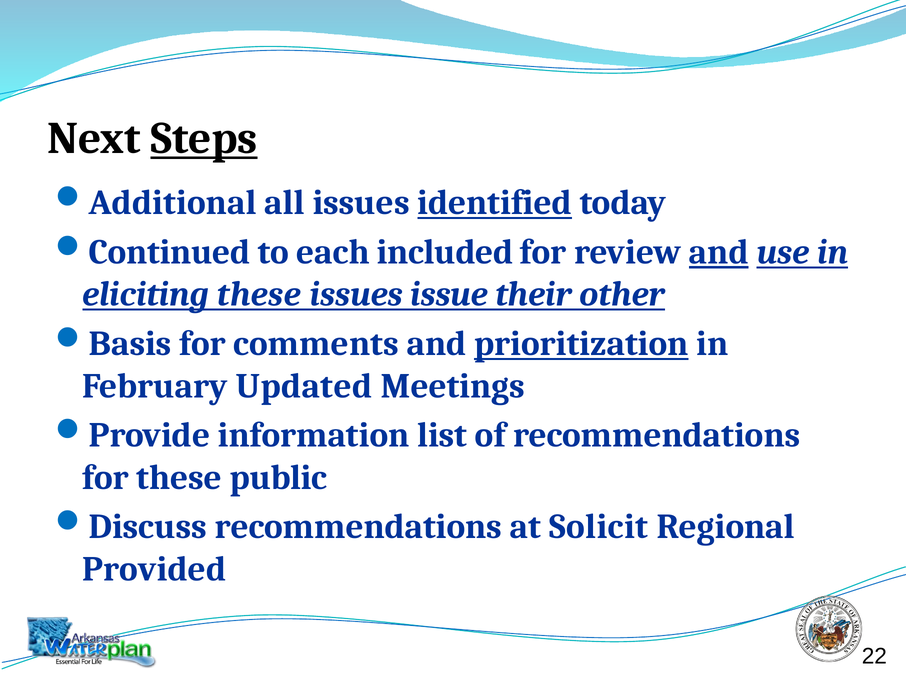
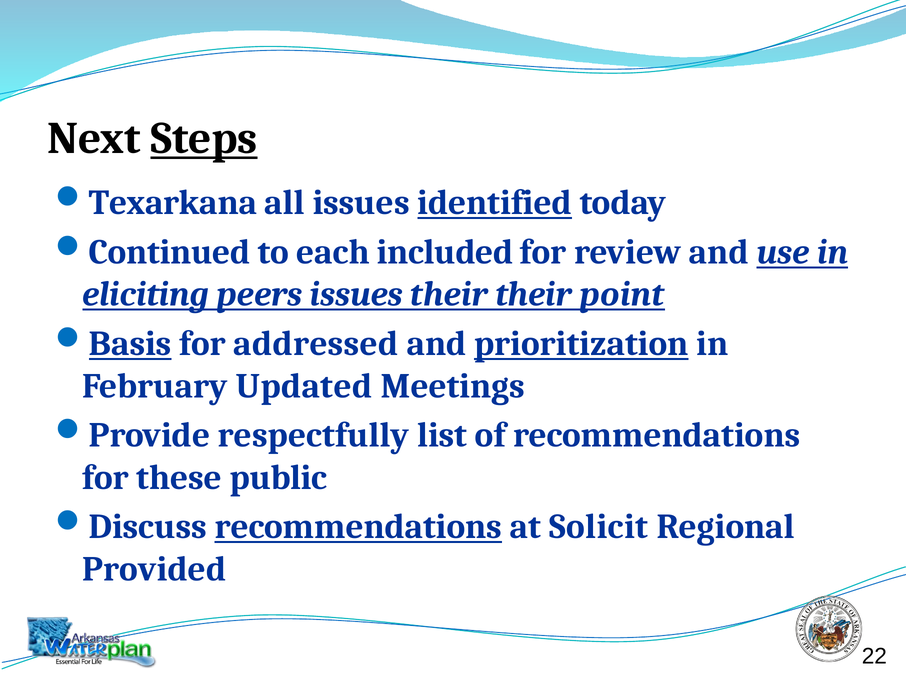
Additional: Additional -> Texarkana
and at (719, 252) underline: present -> none
eliciting these: these -> peers
issues issue: issue -> their
other: other -> point
Basis underline: none -> present
comments: comments -> addressed
information: information -> respectfully
recommendations at (358, 527) underline: none -> present
